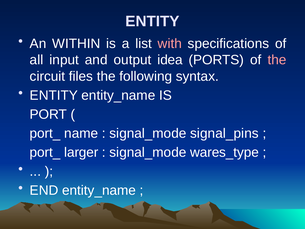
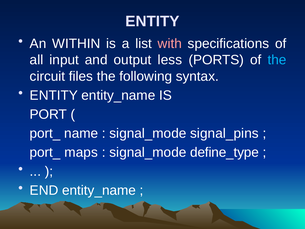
idea: idea -> less
the at (277, 60) colour: pink -> light blue
larger: larger -> maps
wares_type: wares_type -> define_type
